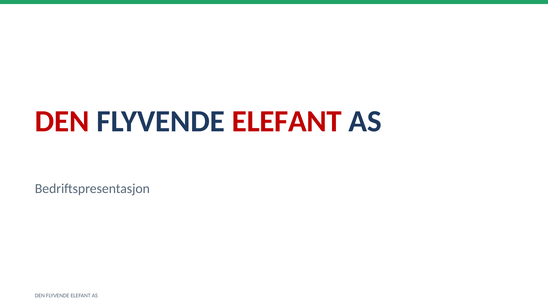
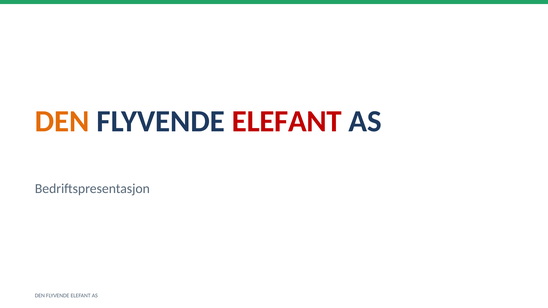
DEN at (62, 122) colour: red -> orange
